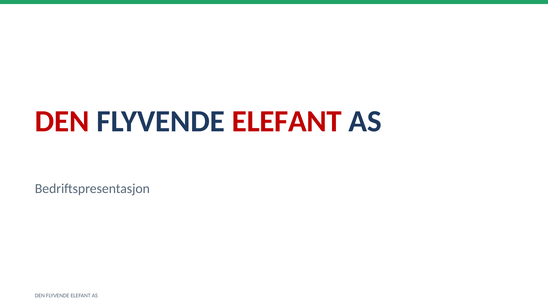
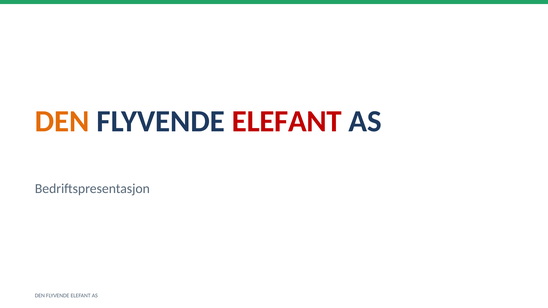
DEN at (62, 122) colour: red -> orange
